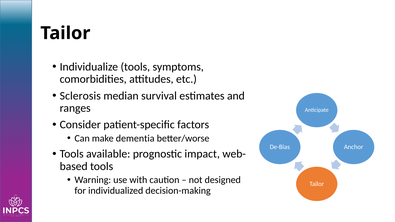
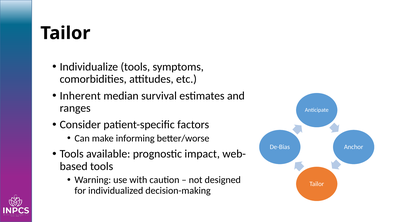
Sclerosis: Sclerosis -> Inherent
dementia: dementia -> informing
